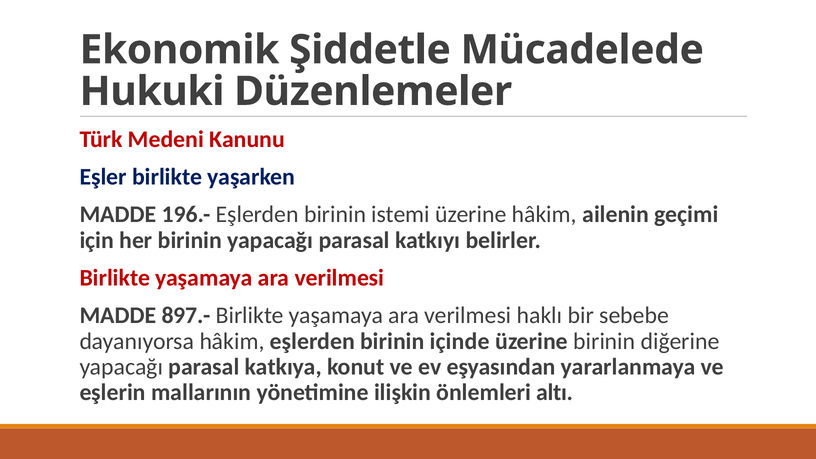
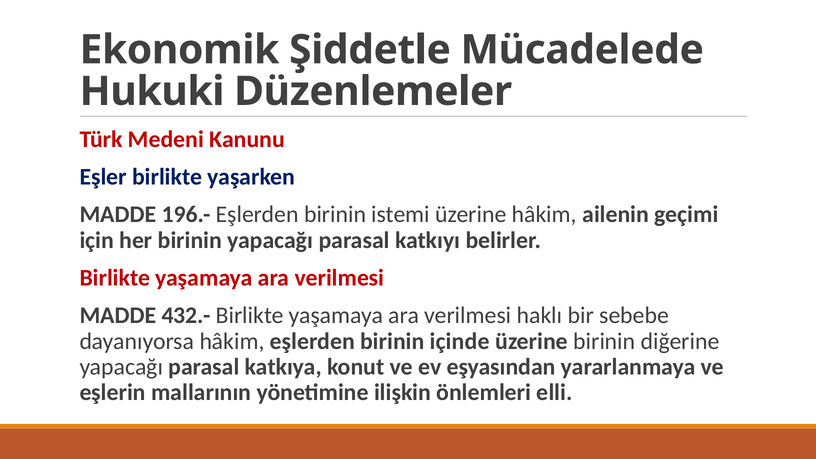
897.-: 897.- -> 432.-
altı: altı -> elli
